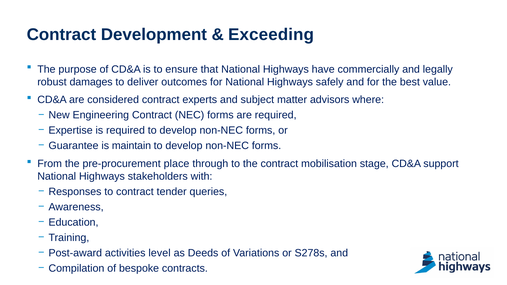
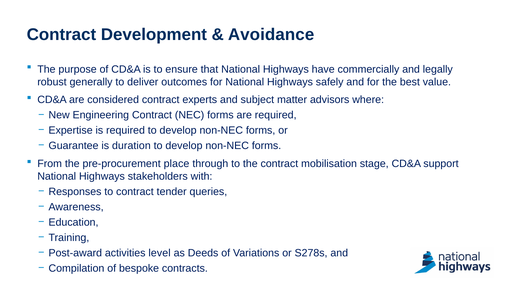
Exceeding: Exceeding -> Avoidance
damages: damages -> generally
maintain: maintain -> duration
